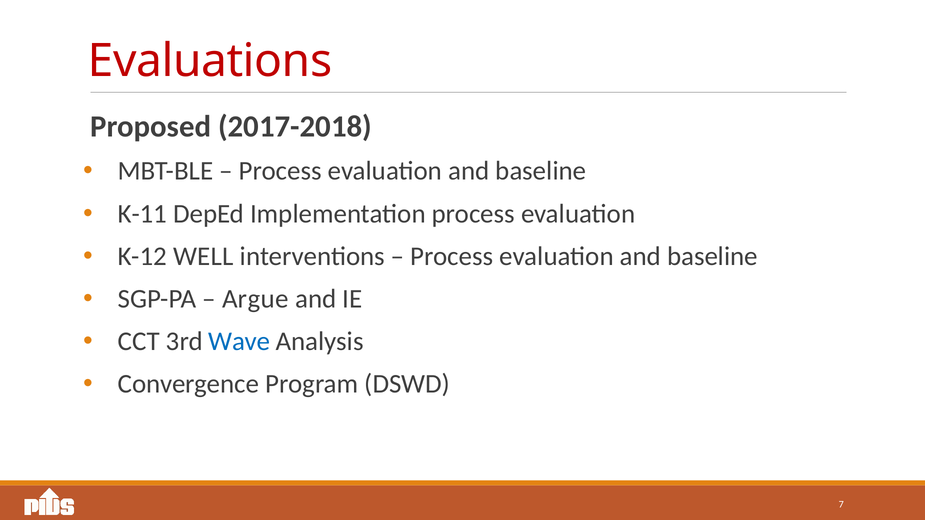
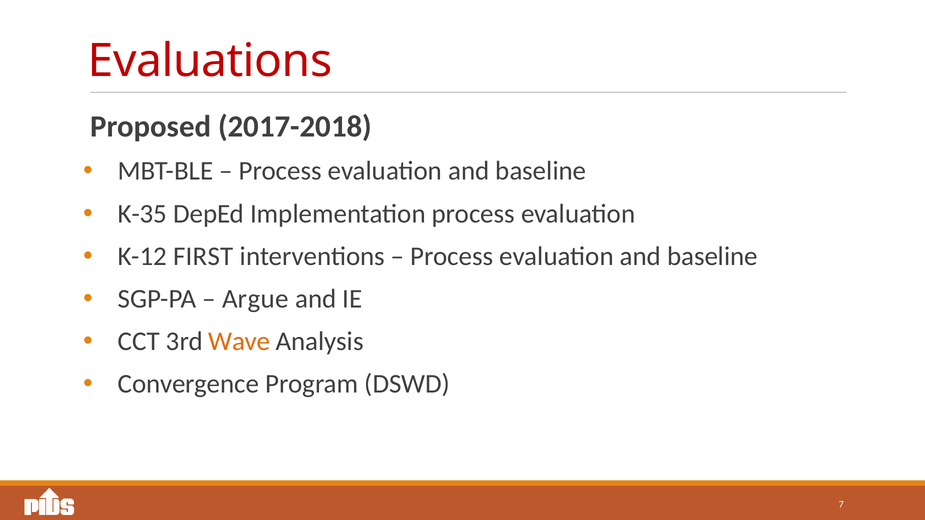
K-11: K-11 -> K-35
WELL: WELL -> FIRST
Wave colour: blue -> orange
